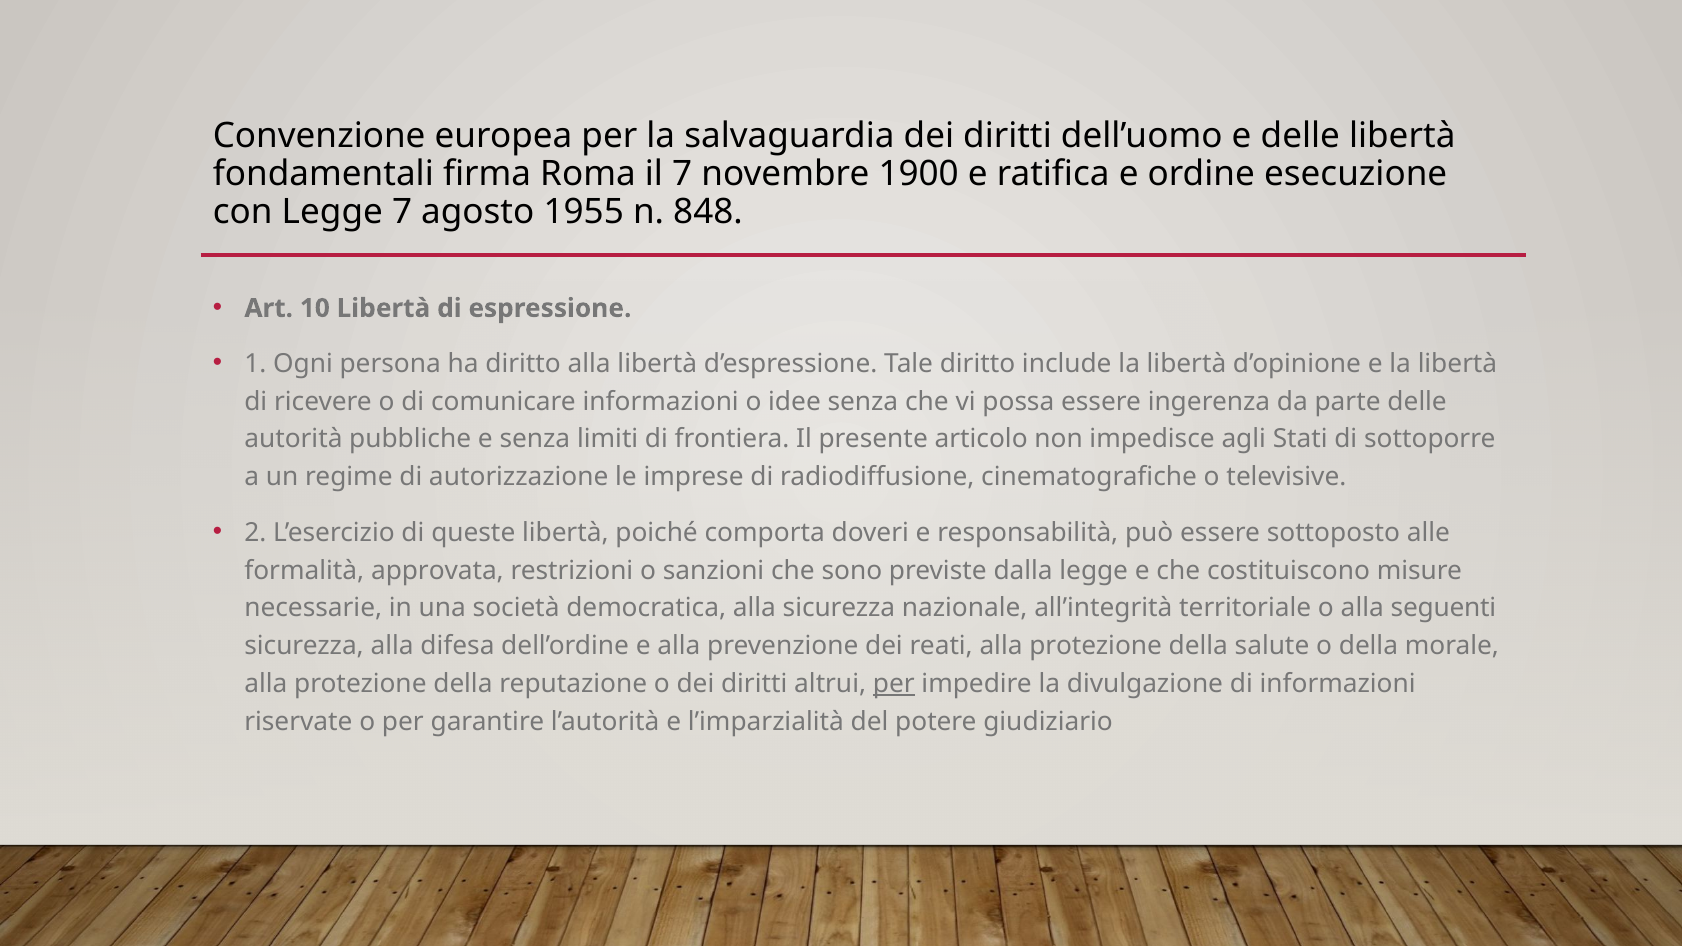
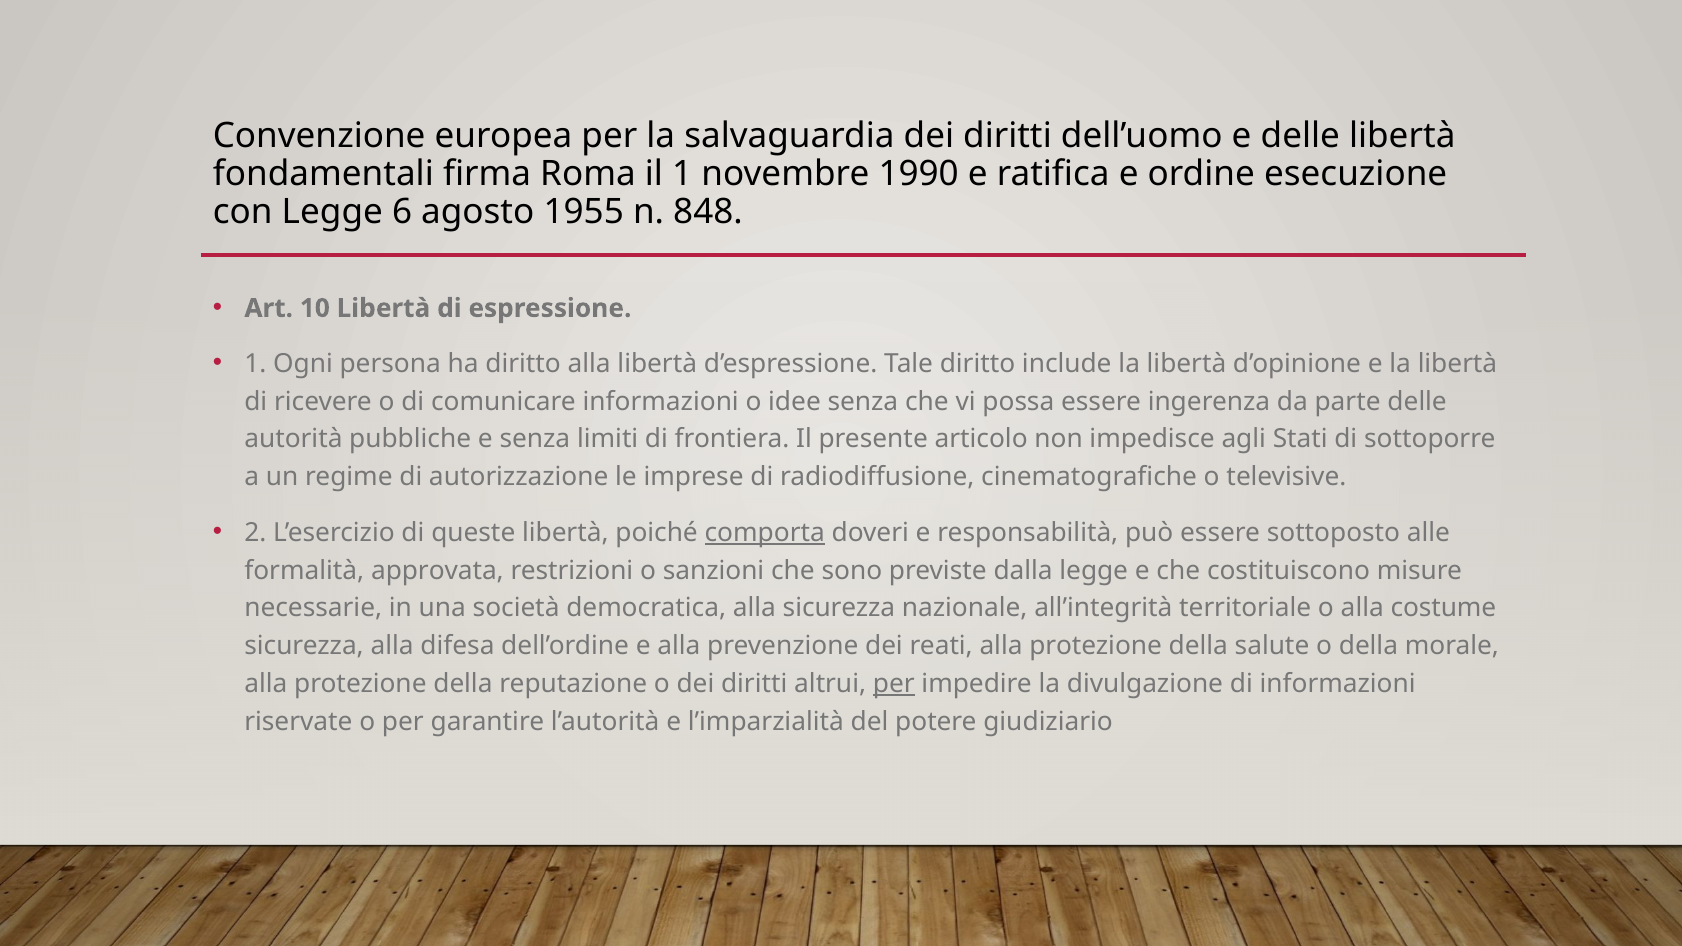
il 7: 7 -> 1
1900: 1900 -> 1990
Legge 7: 7 -> 6
comporta underline: none -> present
seguenti: seguenti -> costume
